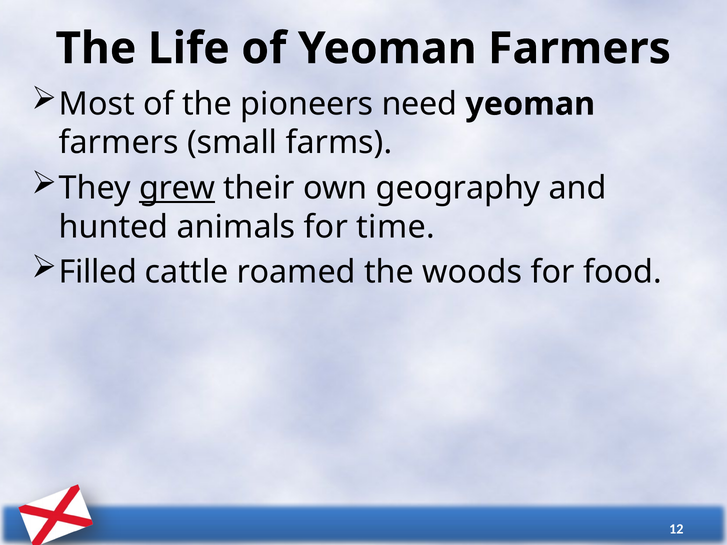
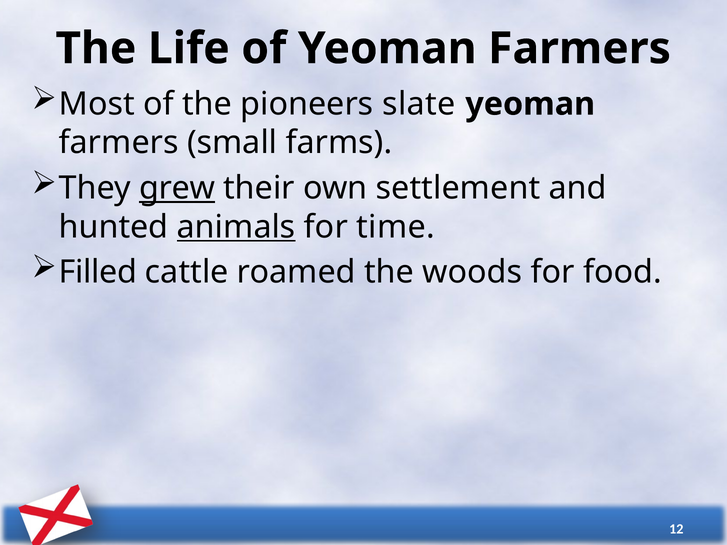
need: need -> slate
geography: geography -> settlement
animals underline: none -> present
